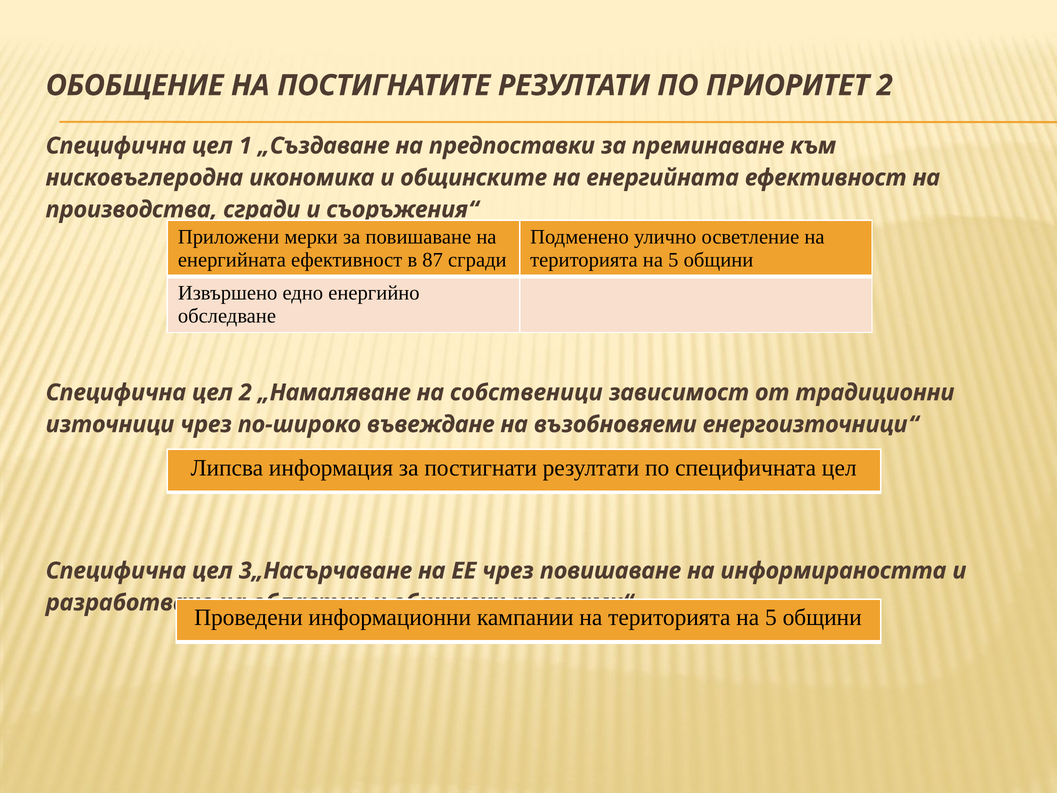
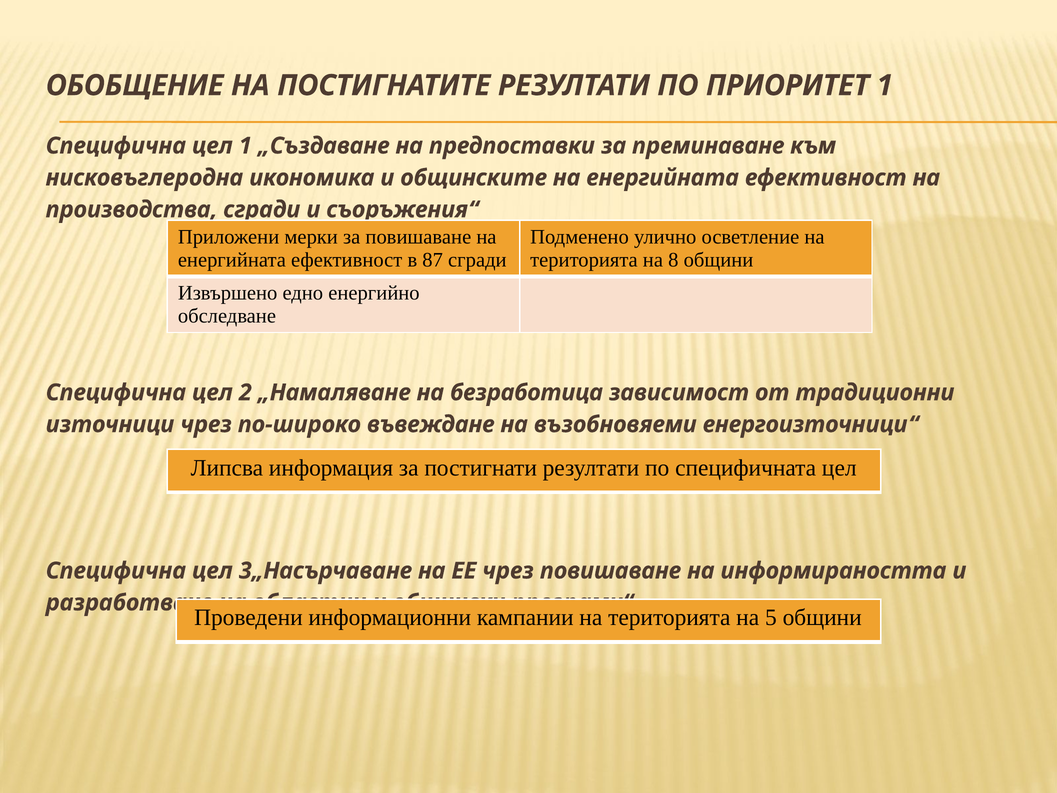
ПРИОРИТЕТ 2: 2 -> 1
5 at (673, 260): 5 -> 8
собственици: собственици -> безработица
